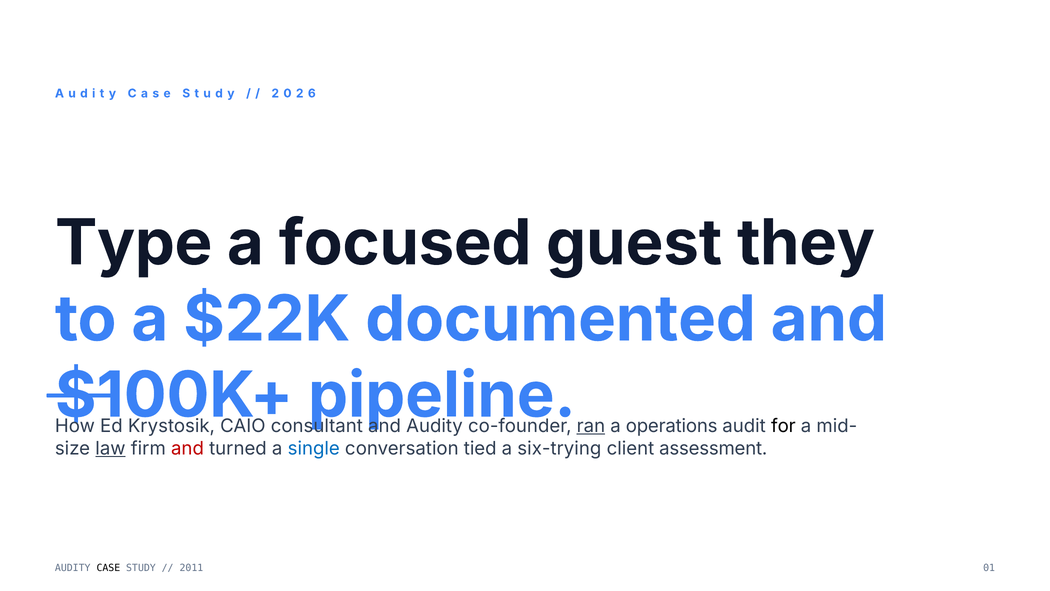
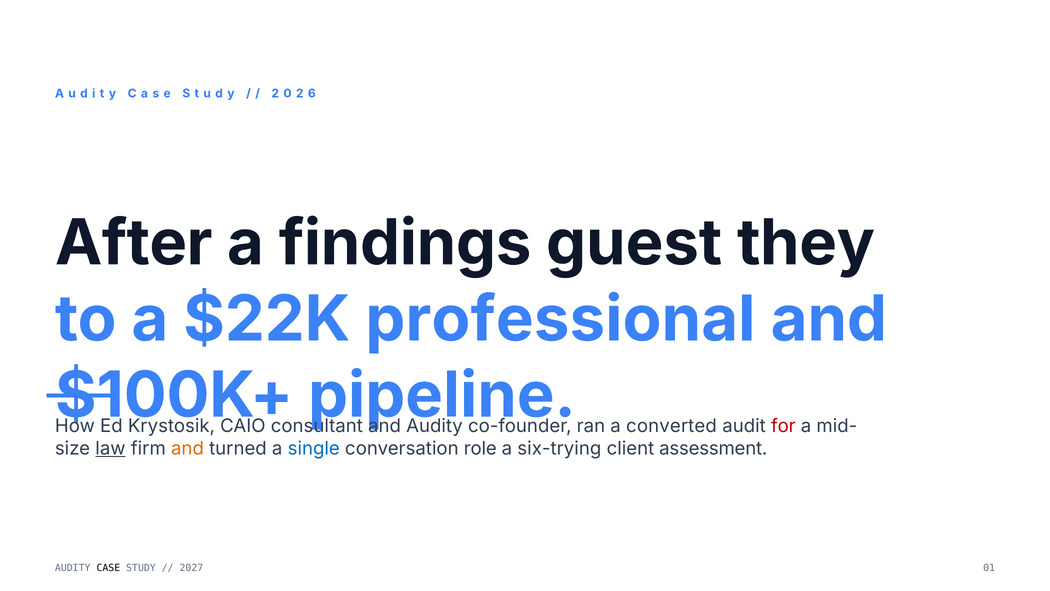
Type: Type -> After
focused: focused -> findings
documented: documented -> professional
ran underline: present -> none
operations: operations -> converted
for colour: black -> red
and at (187, 448) colour: red -> orange
tied: tied -> role
2011: 2011 -> 2027
